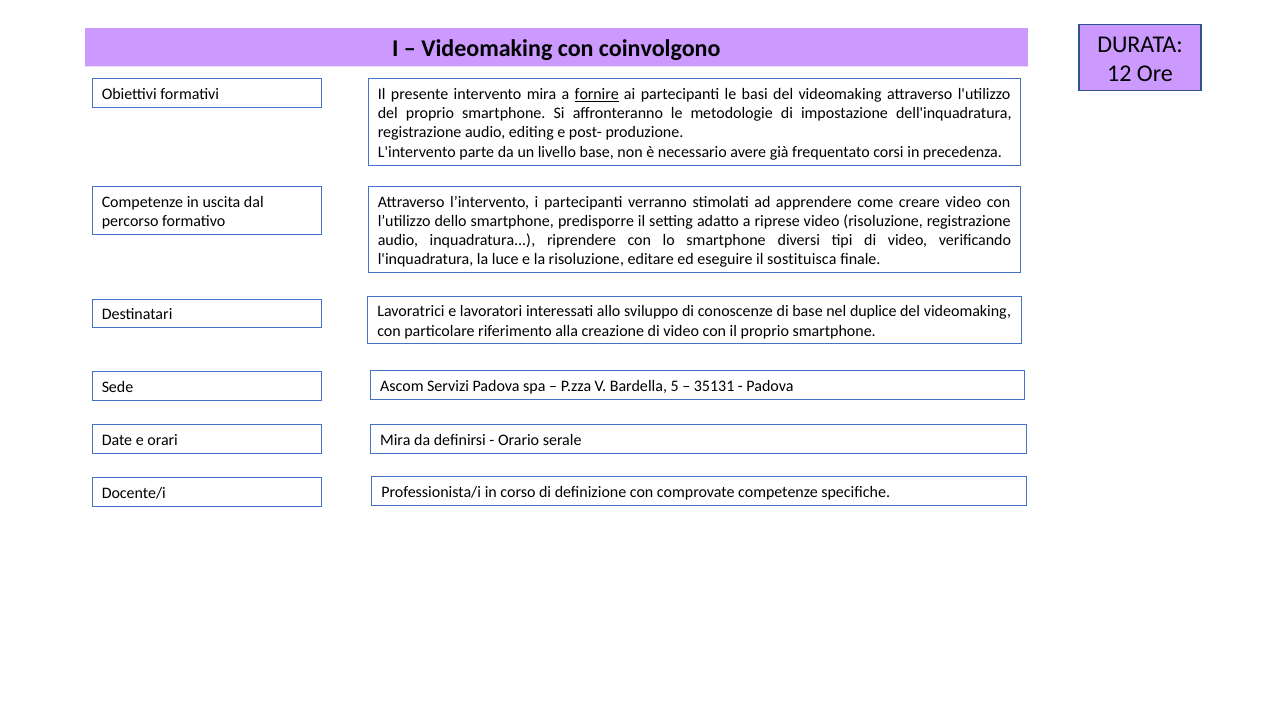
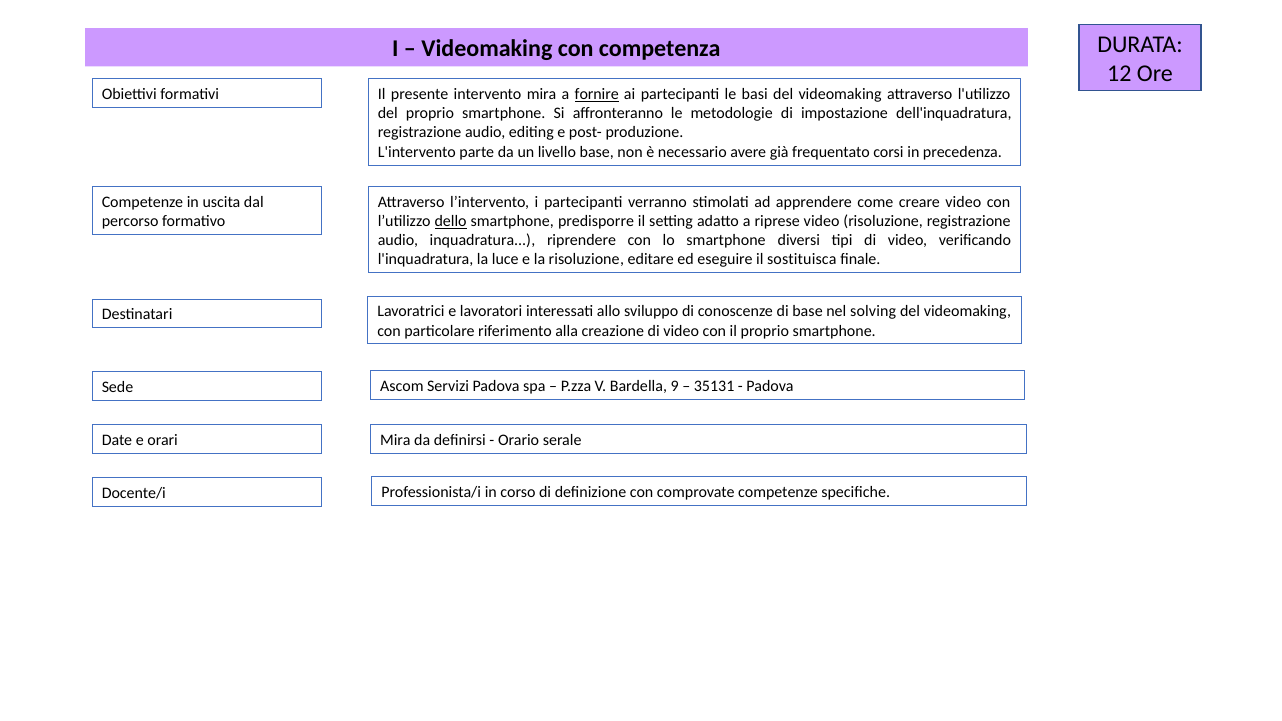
coinvolgono: coinvolgono -> competenza
dello underline: none -> present
duplice: duplice -> solving
5: 5 -> 9
